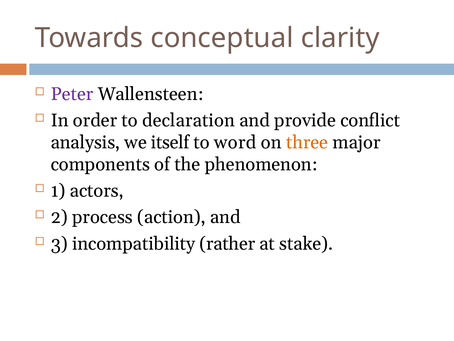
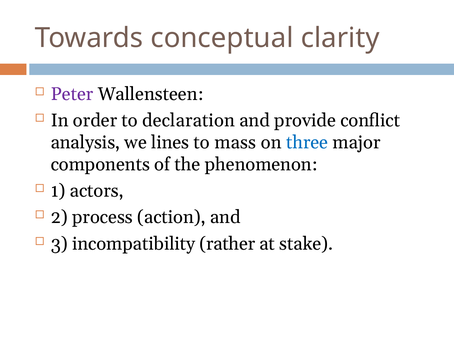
itself: itself -> lines
word: word -> mass
three colour: orange -> blue
